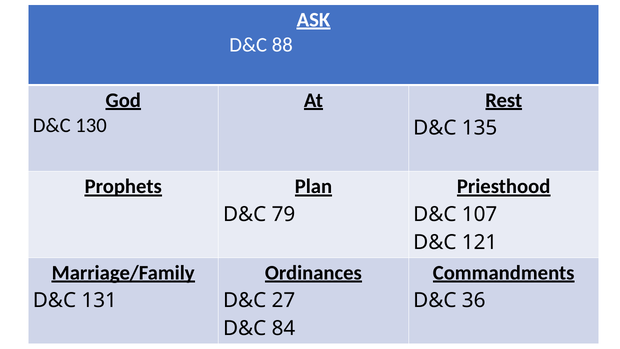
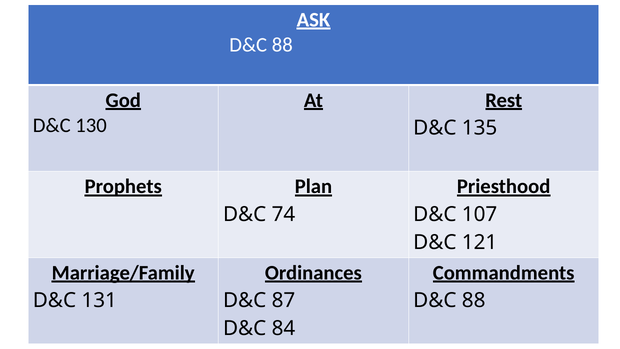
79: 79 -> 74
27: 27 -> 87
36 at (474, 300): 36 -> 88
